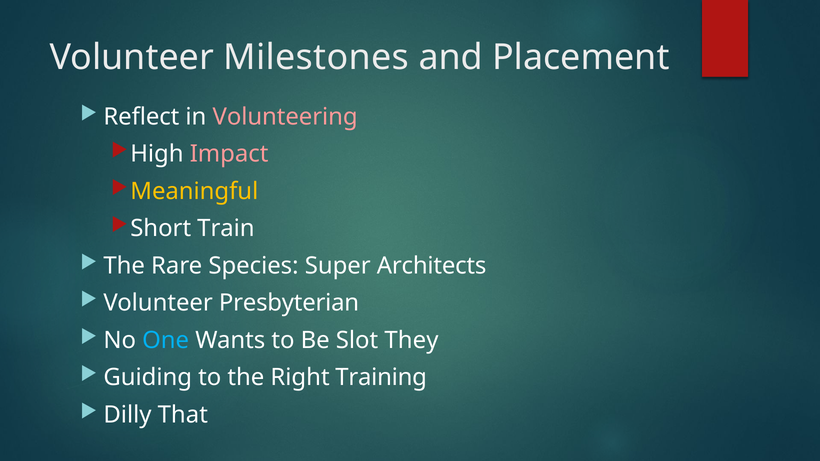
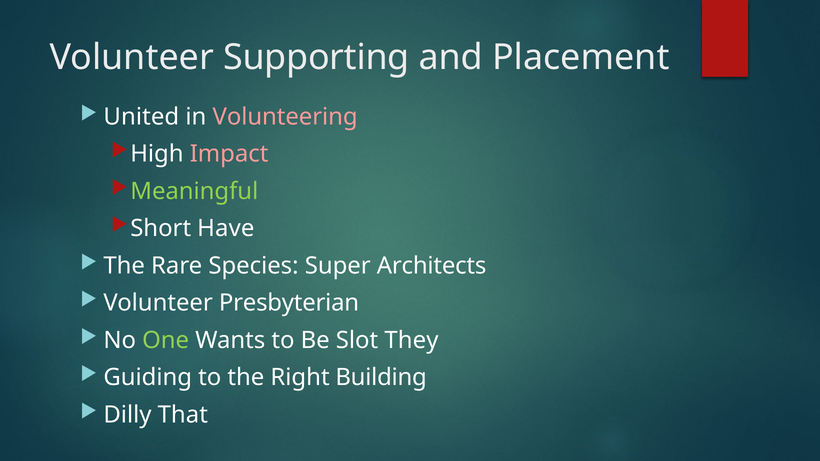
Milestones: Milestones -> Supporting
Reflect: Reflect -> United
Meaningful colour: yellow -> light green
Train: Train -> Have
One colour: light blue -> light green
Training: Training -> Building
